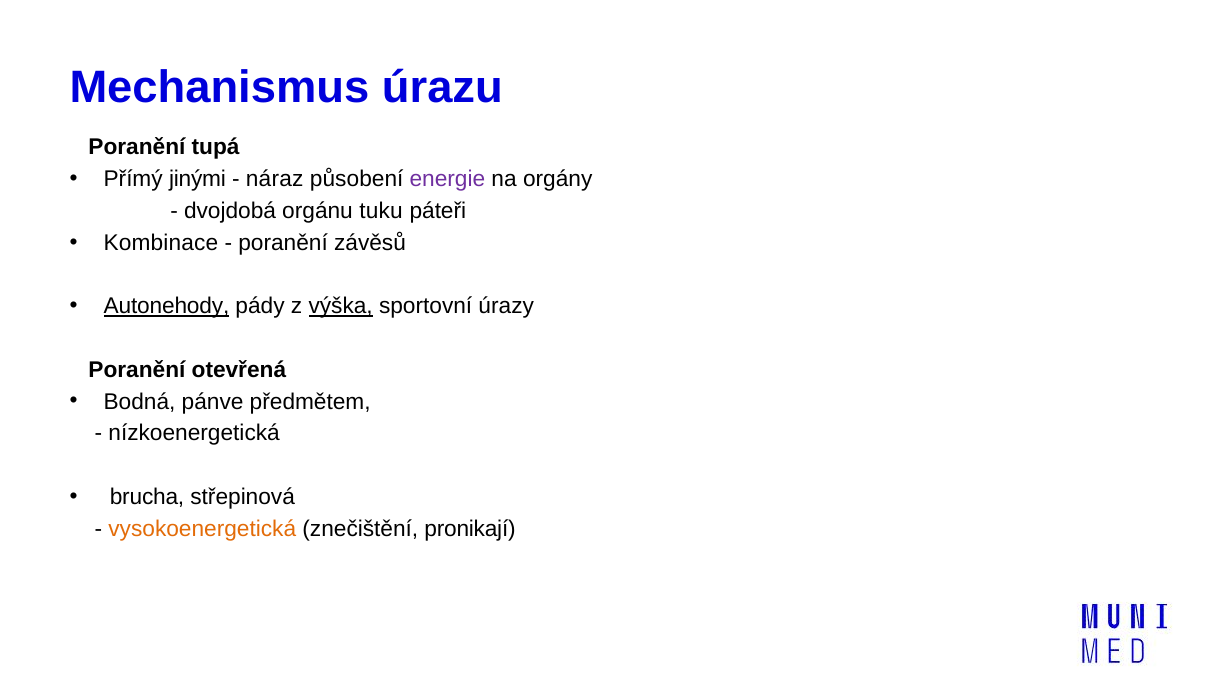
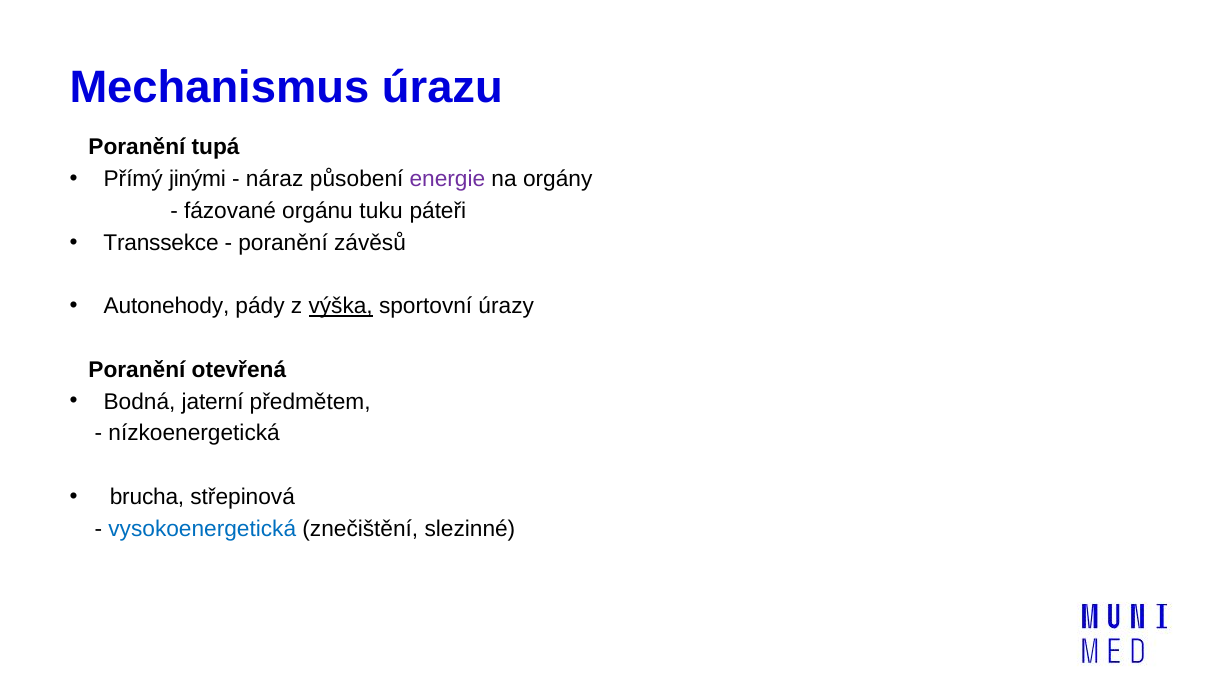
dvojdobá: dvojdobá -> fázované
Kombinace: Kombinace -> Transsekce
Autonehody underline: present -> none
pánve: pánve -> jaterní
vysokoenergetická colour: orange -> blue
pronikají: pronikají -> slezinné
